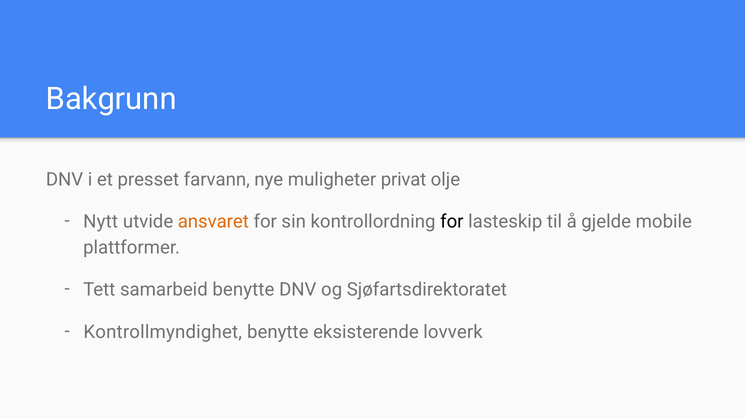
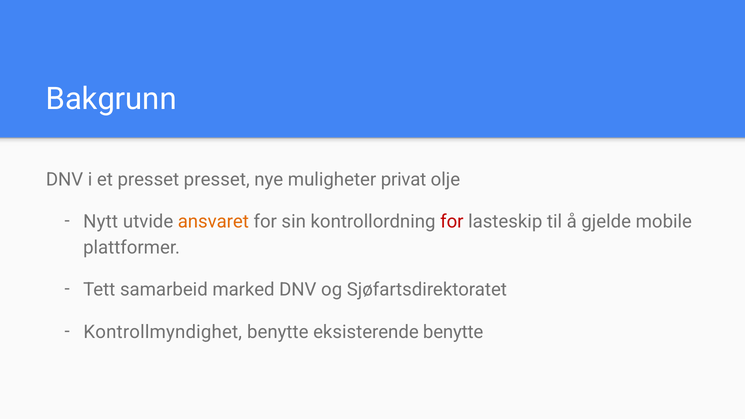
presset farvann: farvann -> presset
for at (452, 222) colour: black -> red
samarbeid benytte: benytte -> marked
eksisterende lovverk: lovverk -> benytte
